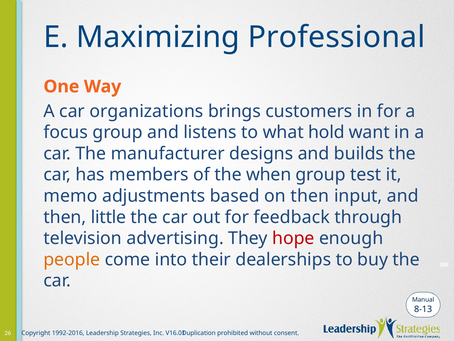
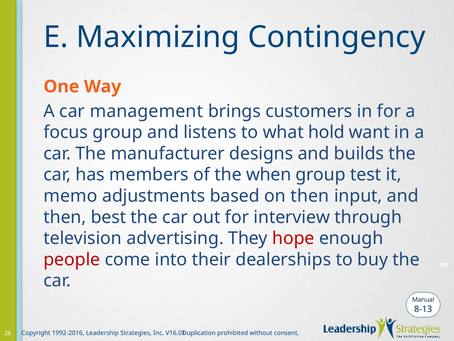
Professional: Professional -> Contingency
organizations: organizations -> management
little: little -> best
feedback: feedback -> interview
people colour: orange -> red
